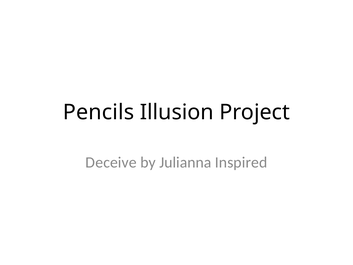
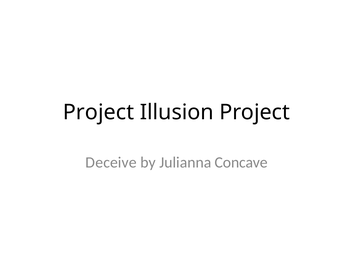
Pencils at (98, 112): Pencils -> Project
Inspired: Inspired -> Concave
